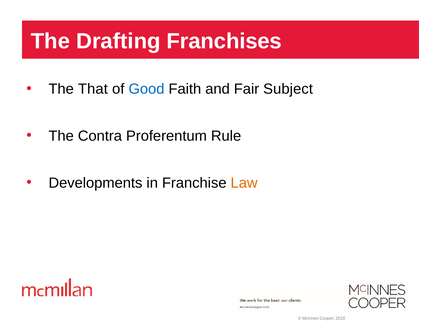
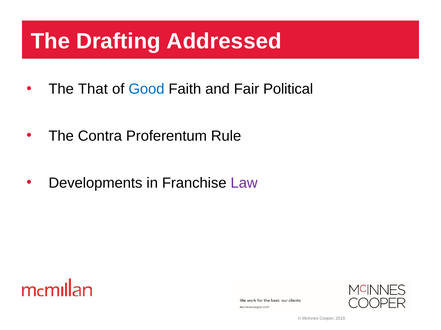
Franchises: Franchises -> Addressed
Subject: Subject -> Political
Law colour: orange -> purple
